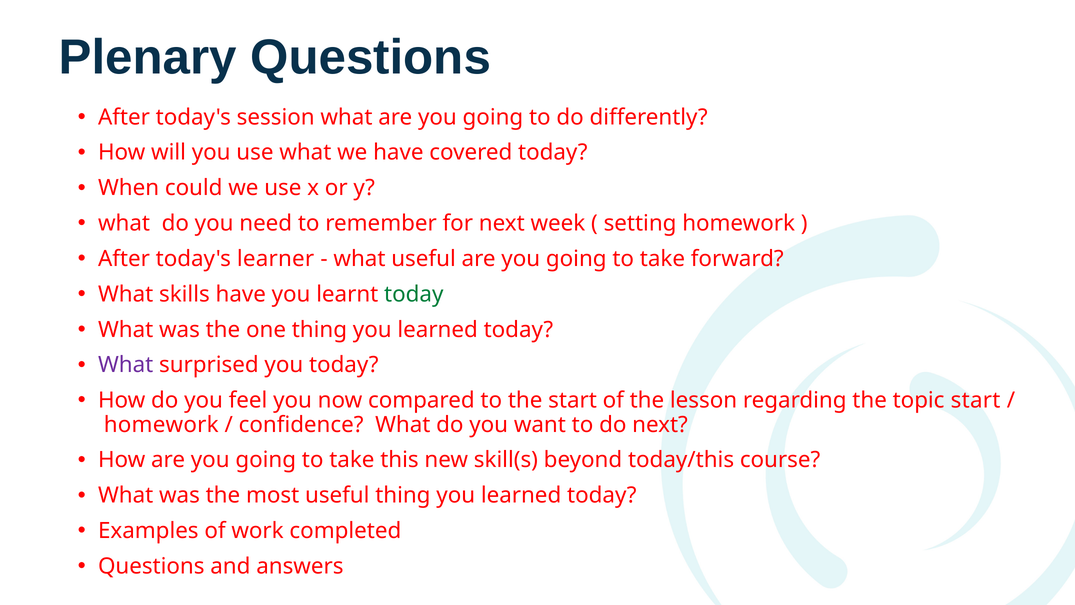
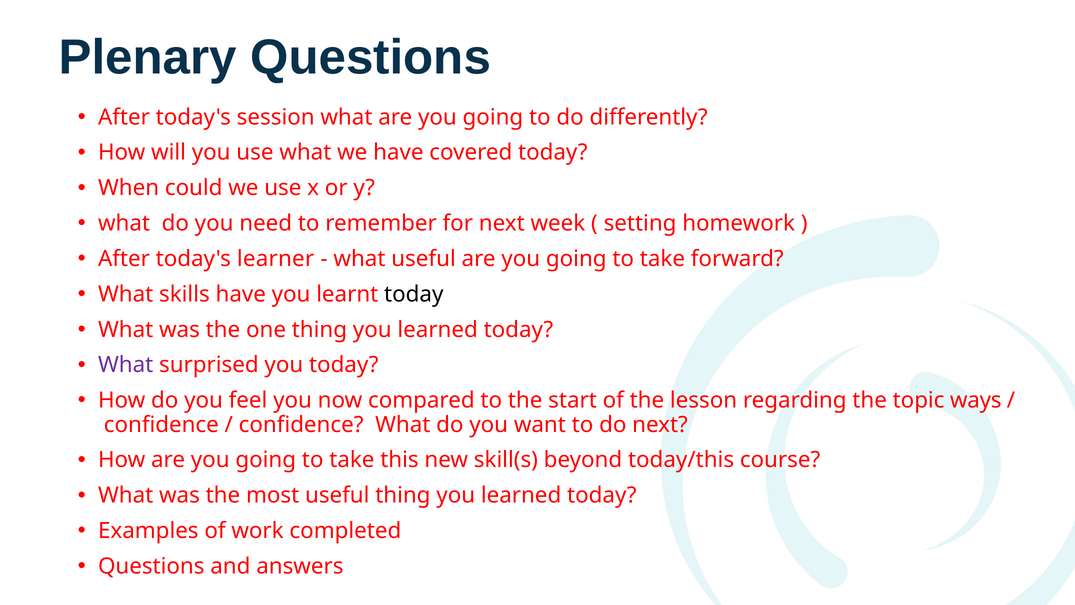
today at (414, 294) colour: green -> black
topic start: start -> ways
homework at (161, 424): homework -> confidence
